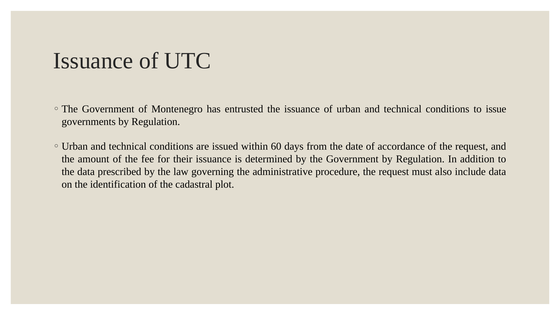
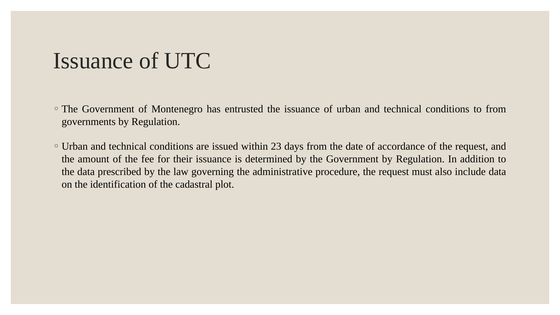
to issue: issue -> from
60: 60 -> 23
